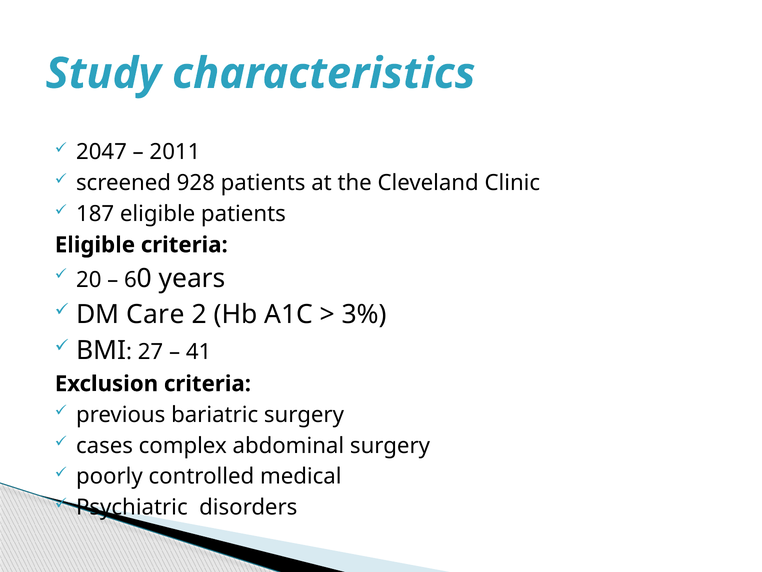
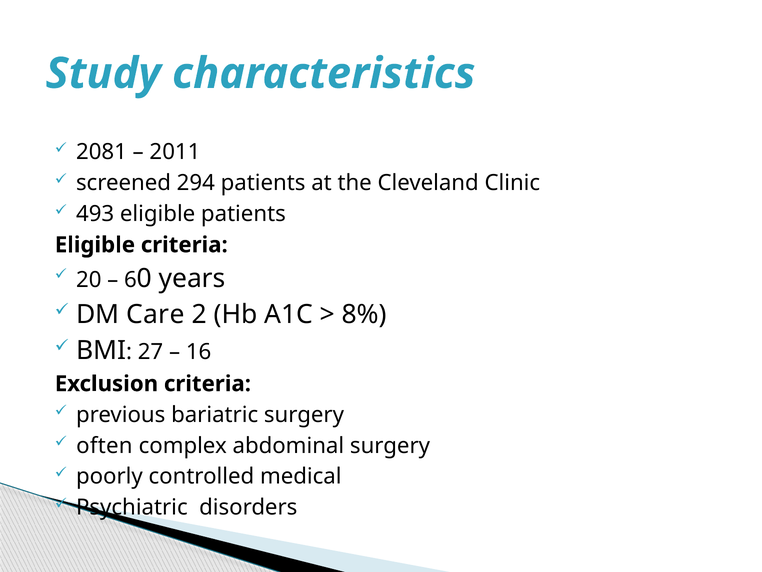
2047: 2047 -> 2081
928: 928 -> 294
187: 187 -> 493
3%: 3% -> 8%
41: 41 -> 16
cases: cases -> often
